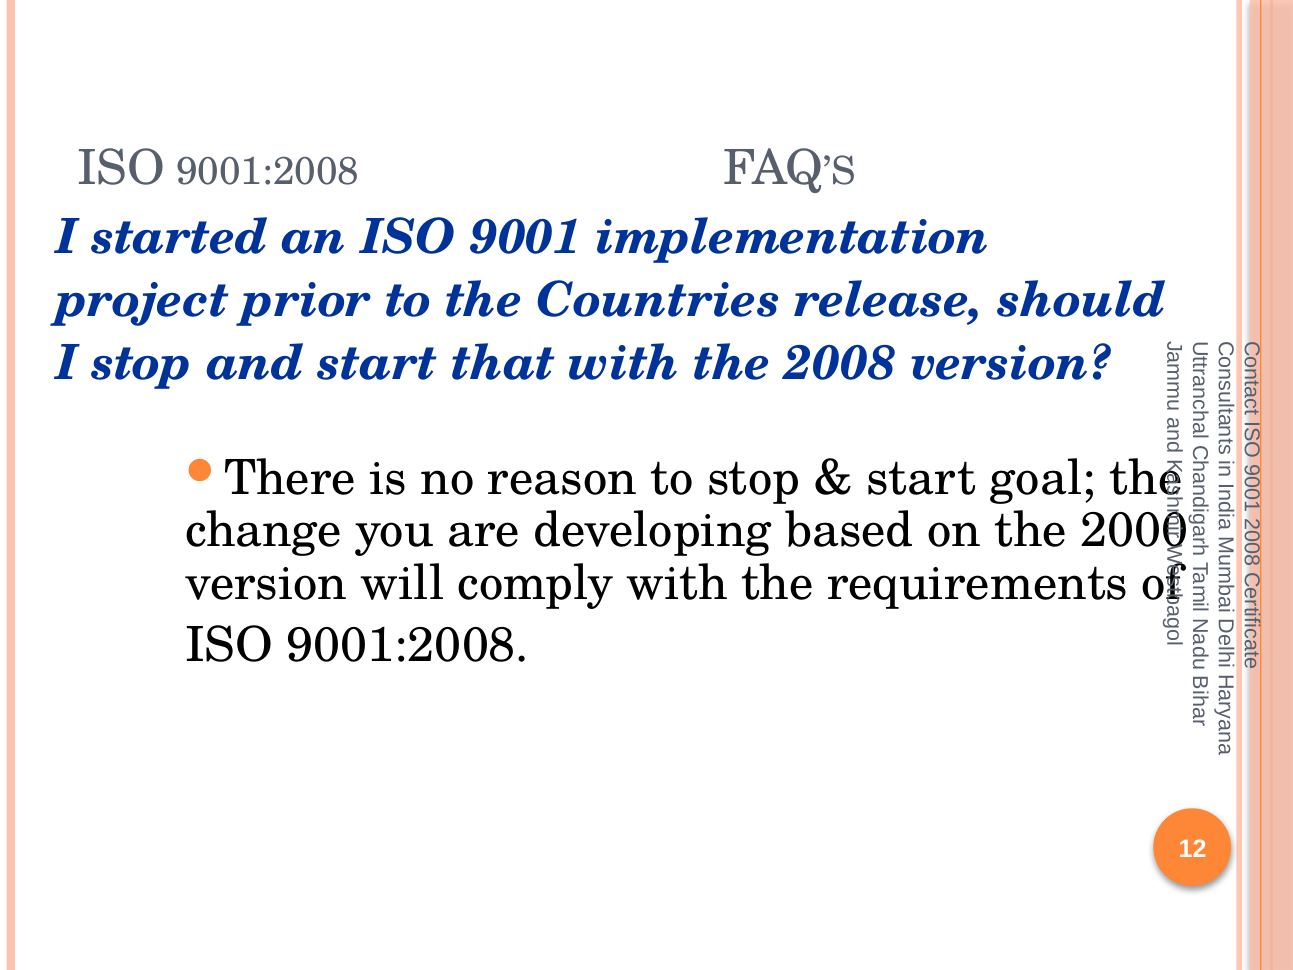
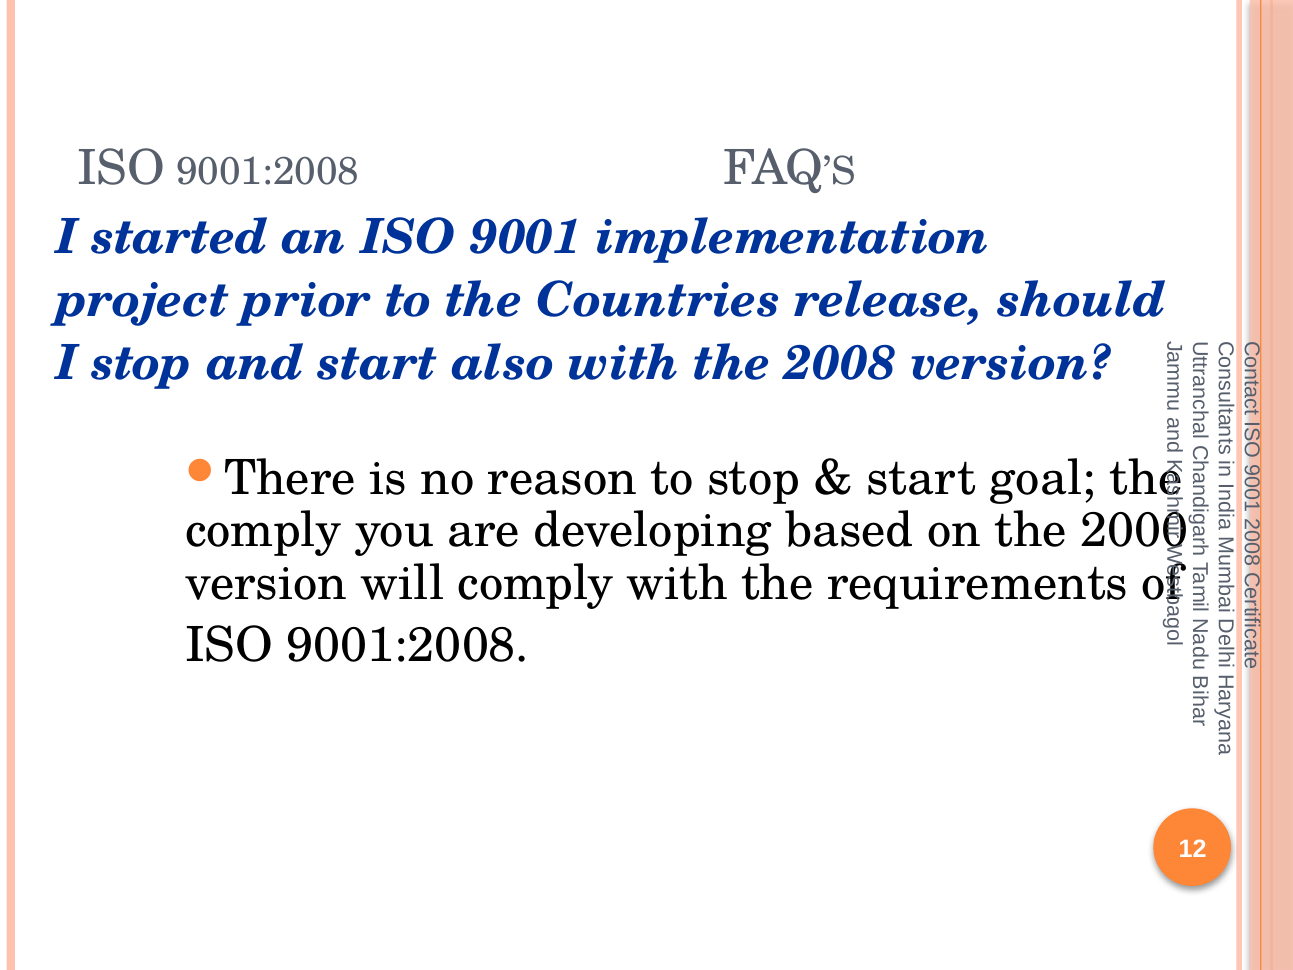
that: that -> also
change at (264, 531): change -> comply
